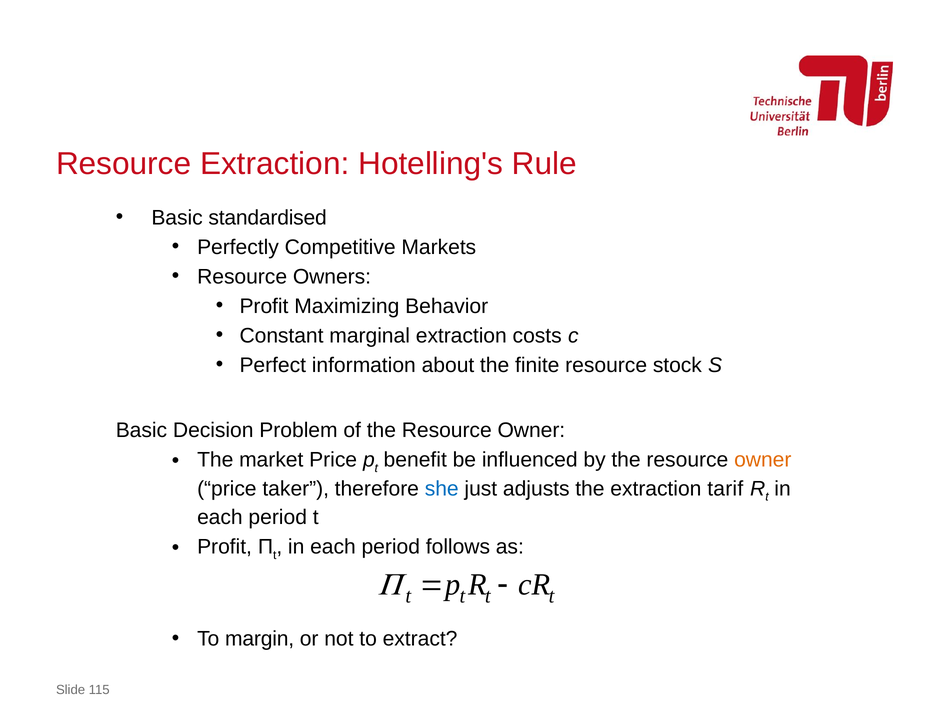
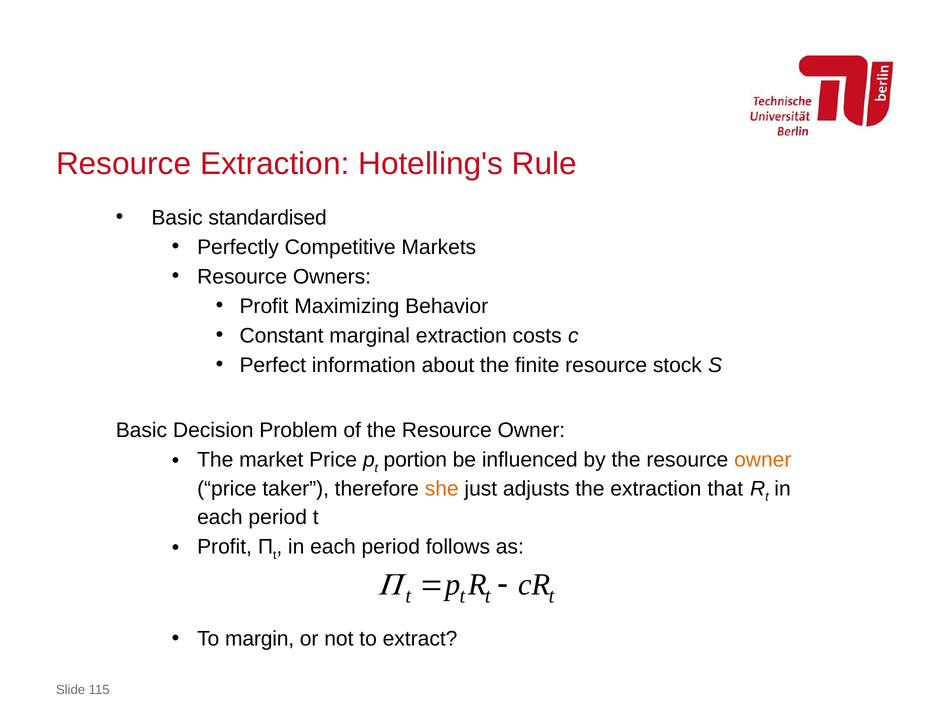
benefit: benefit -> portion
she colour: blue -> orange
tarif: tarif -> that
